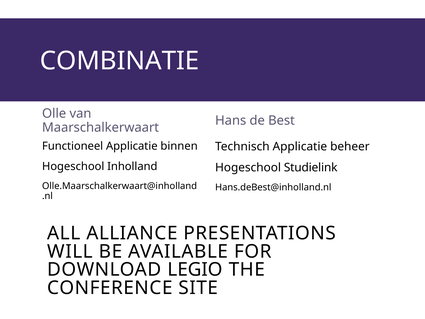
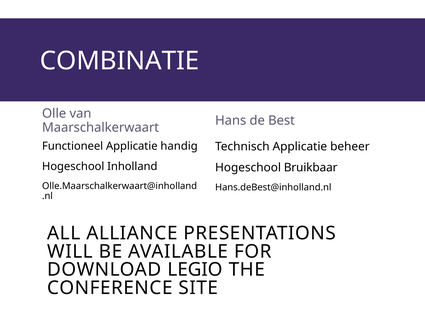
binnen: binnen -> handig
Studielink: Studielink -> Bruikbaar
